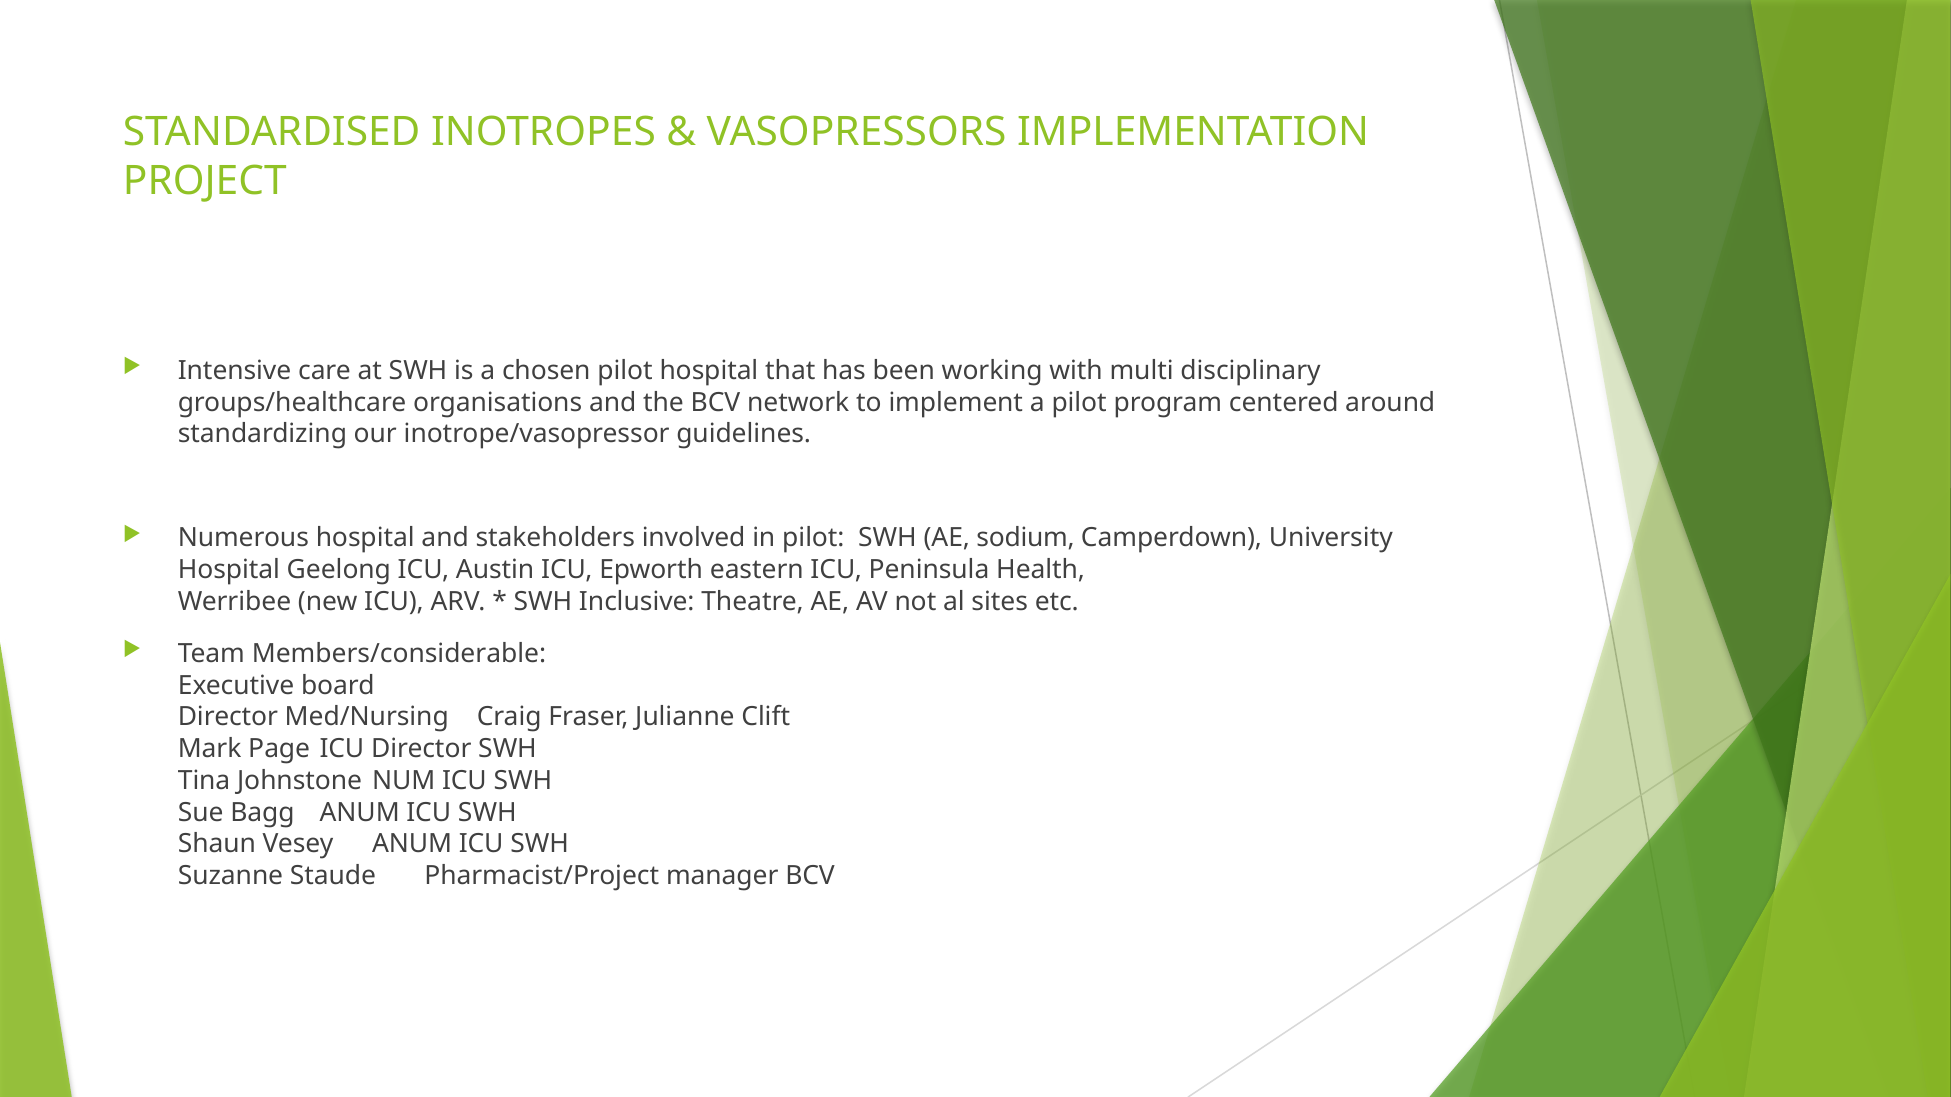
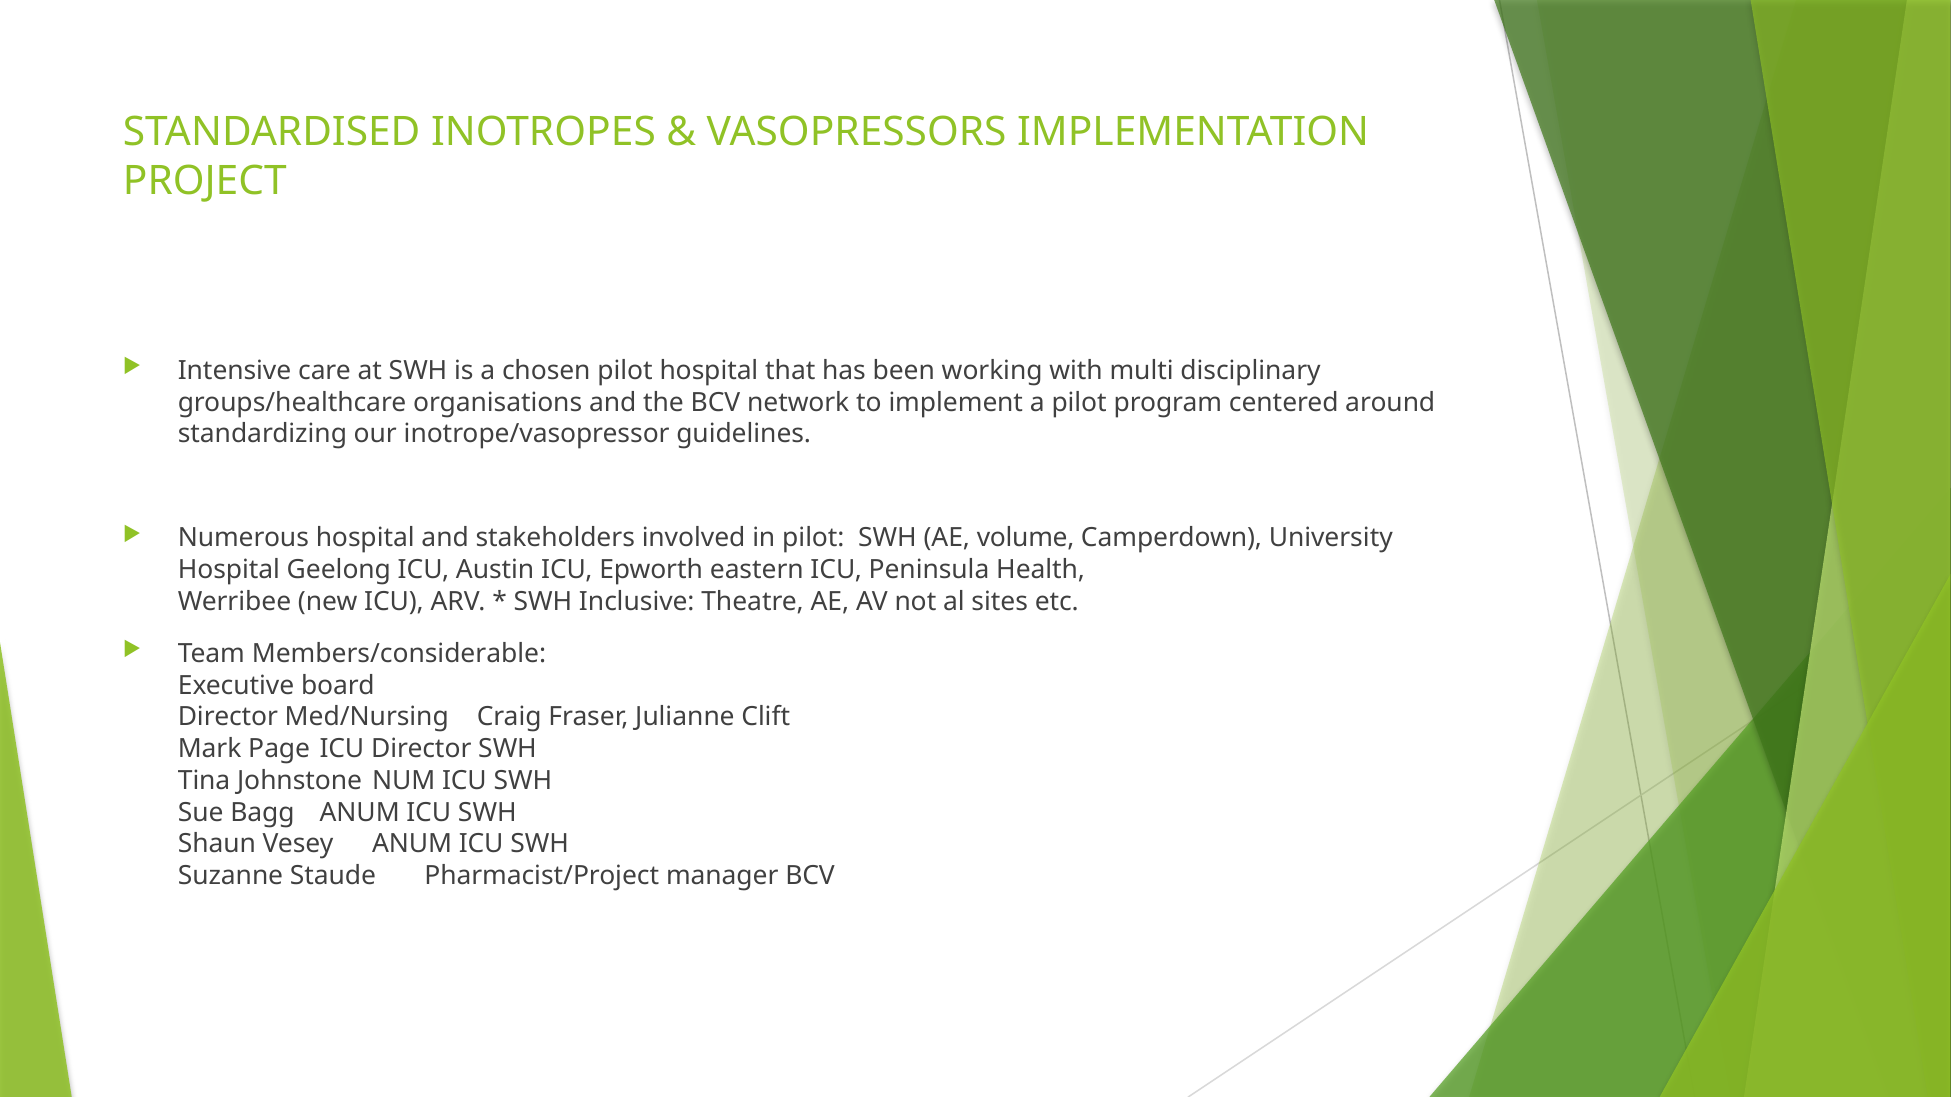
sodium: sodium -> volume
